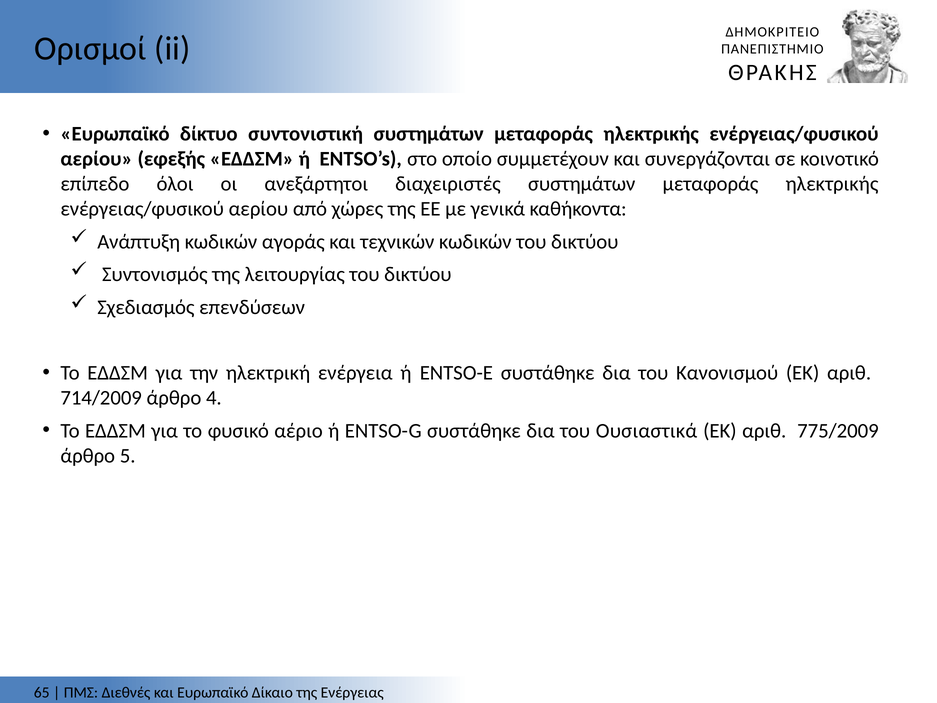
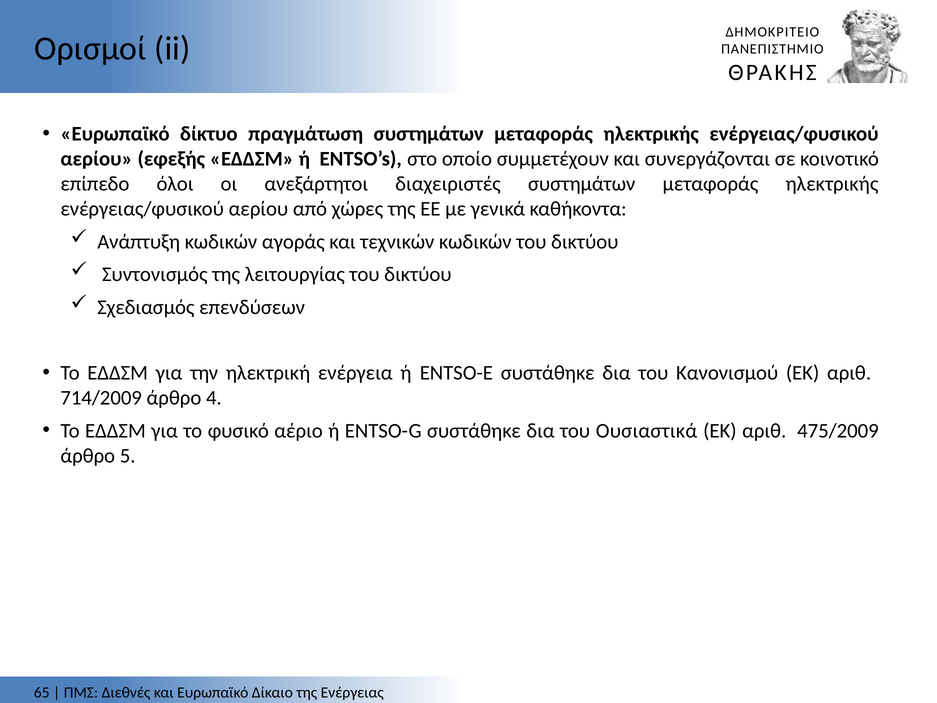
συντονιστική: συντονιστική -> πραγμάτωση
775/2009: 775/2009 -> 475/2009
